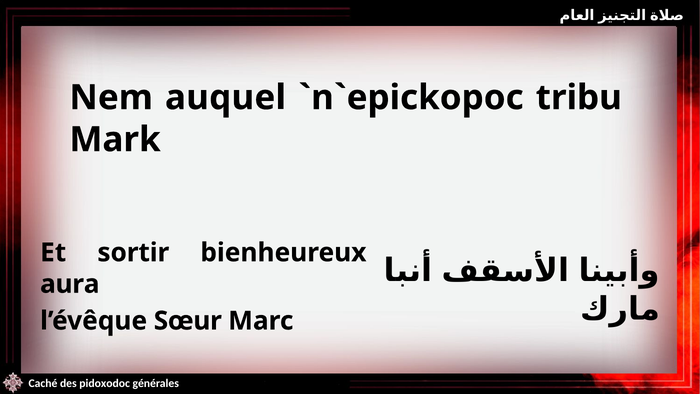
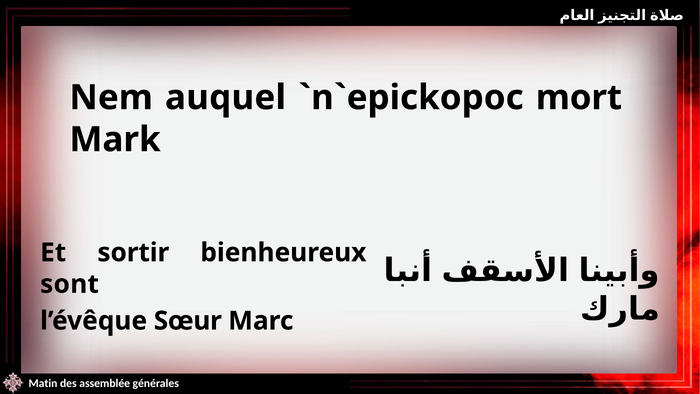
tribu: tribu -> mort
aura: aura -> sont
Caché: Caché -> Matin
pidoxodoc: pidoxodoc -> assemblée
